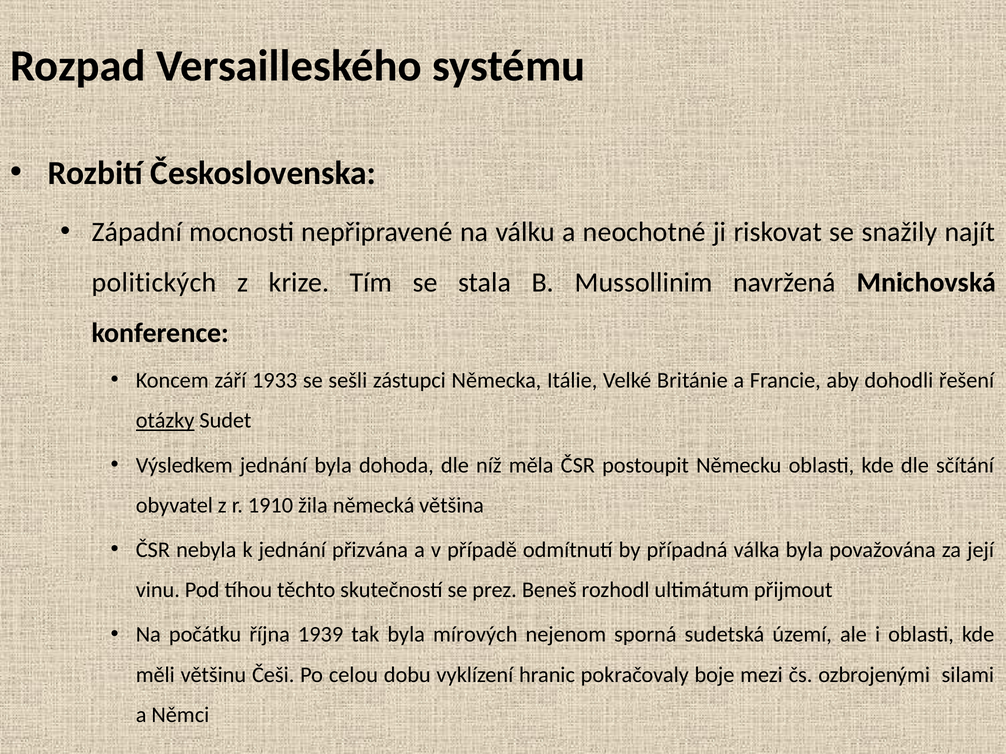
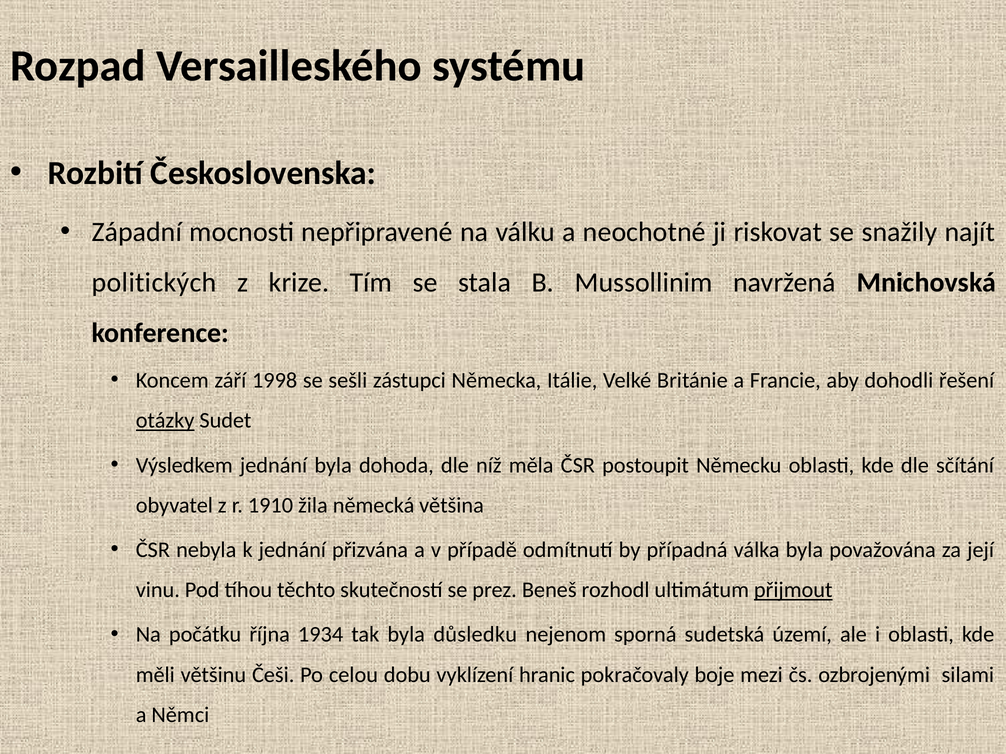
1933: 1933 -> 1998
přijmout underline: none -> present
1939: 1939 -> 1934
mírových: mírových -> důsledku
